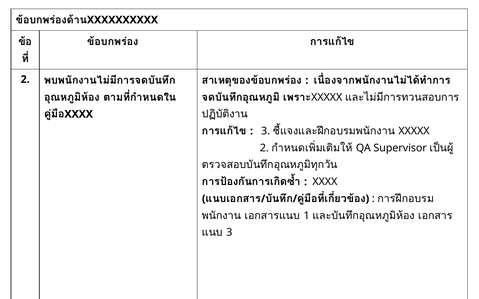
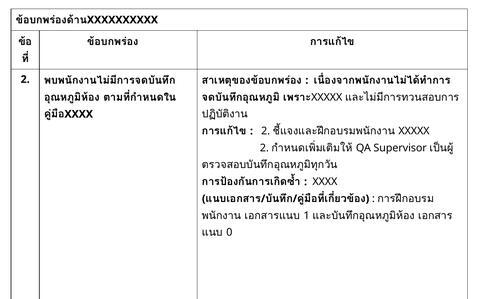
3 at (266, 131): 3 -> 2
3 at (229, 233): 3 -> 0
